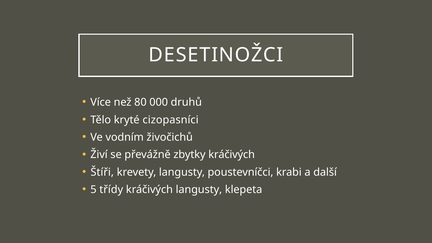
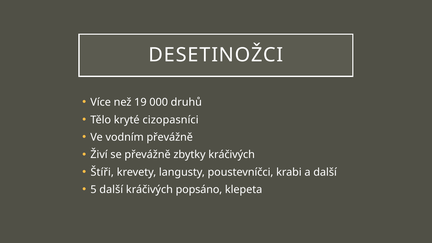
80: 80 -> 19
vodním živočichů: živočichů -> převážně
5 třídy: třídy -> další
kráčivých langusty: langusty -> popsáno
